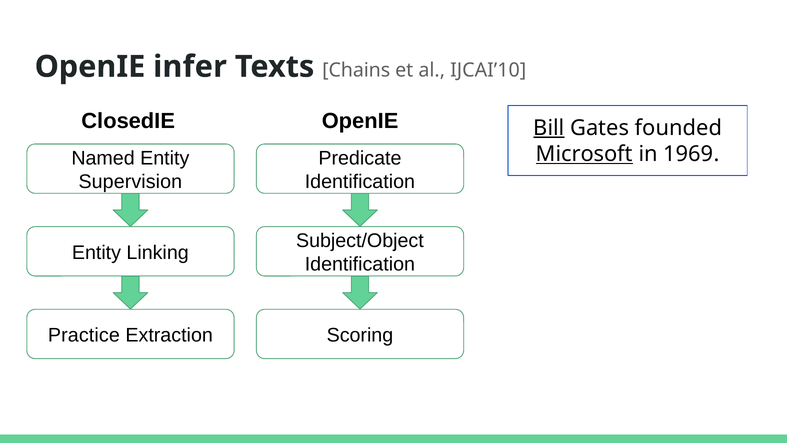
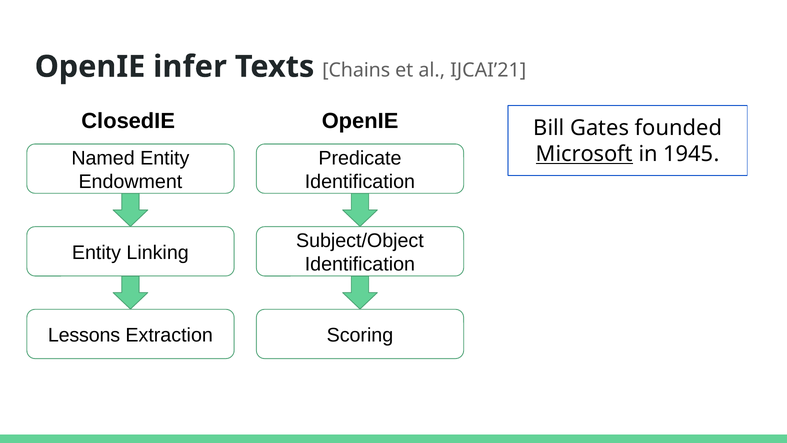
IJCAI’10: IJCAI’10 -> IJCAI’21
Bill underline: present -> none
1969: 1969 -> 1945
Supervision: Supervision -> Endowment
Practice: Practice -> Lessons
